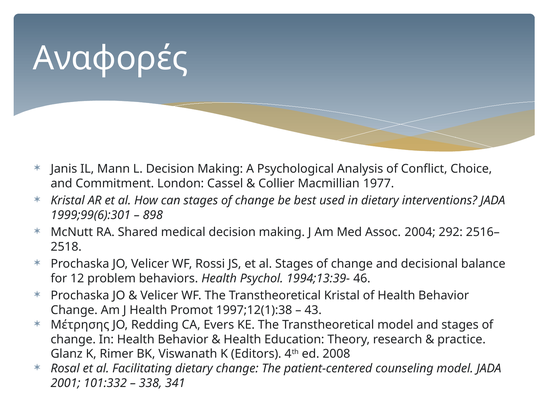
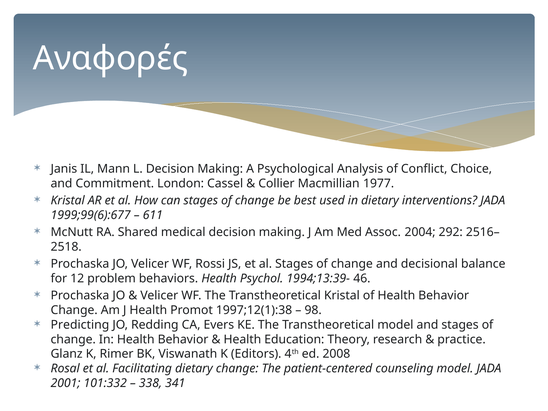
1999;99(6):301: 1999;99(6):301 -> 1999;99(6):677
898: 898 -> 611
43: 43 -> 98
Μέτρησης: Μέτρησης -> Predicting
